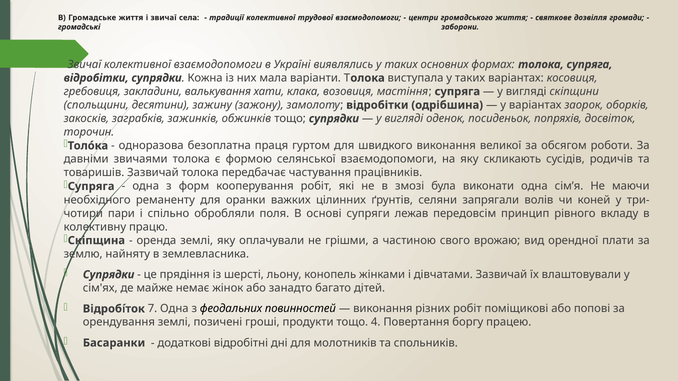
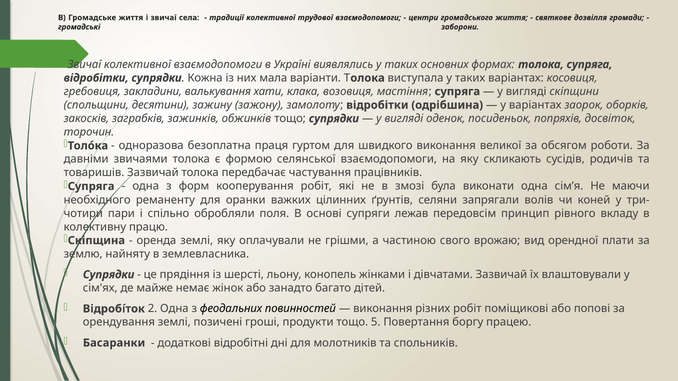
7: 7 -> 2
4: 4 -> 5
